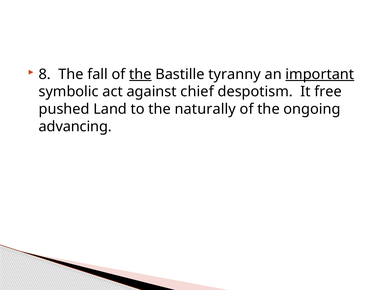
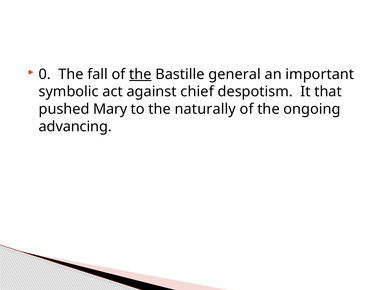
8: 8 -> 0
tyranny: tyranny -> general
important underline: present -> none
free: free -> that
Land: Land -> Mary
